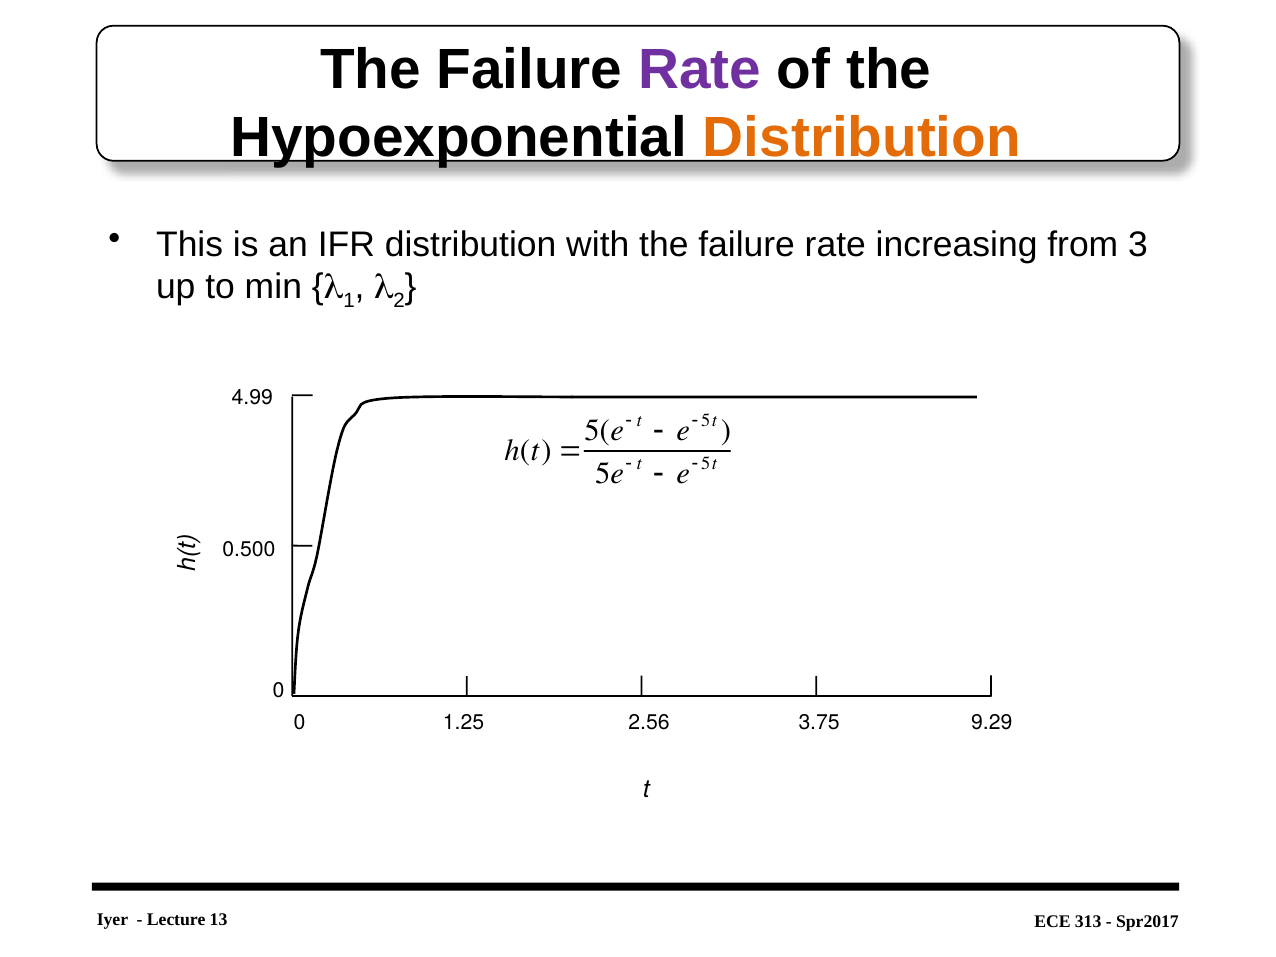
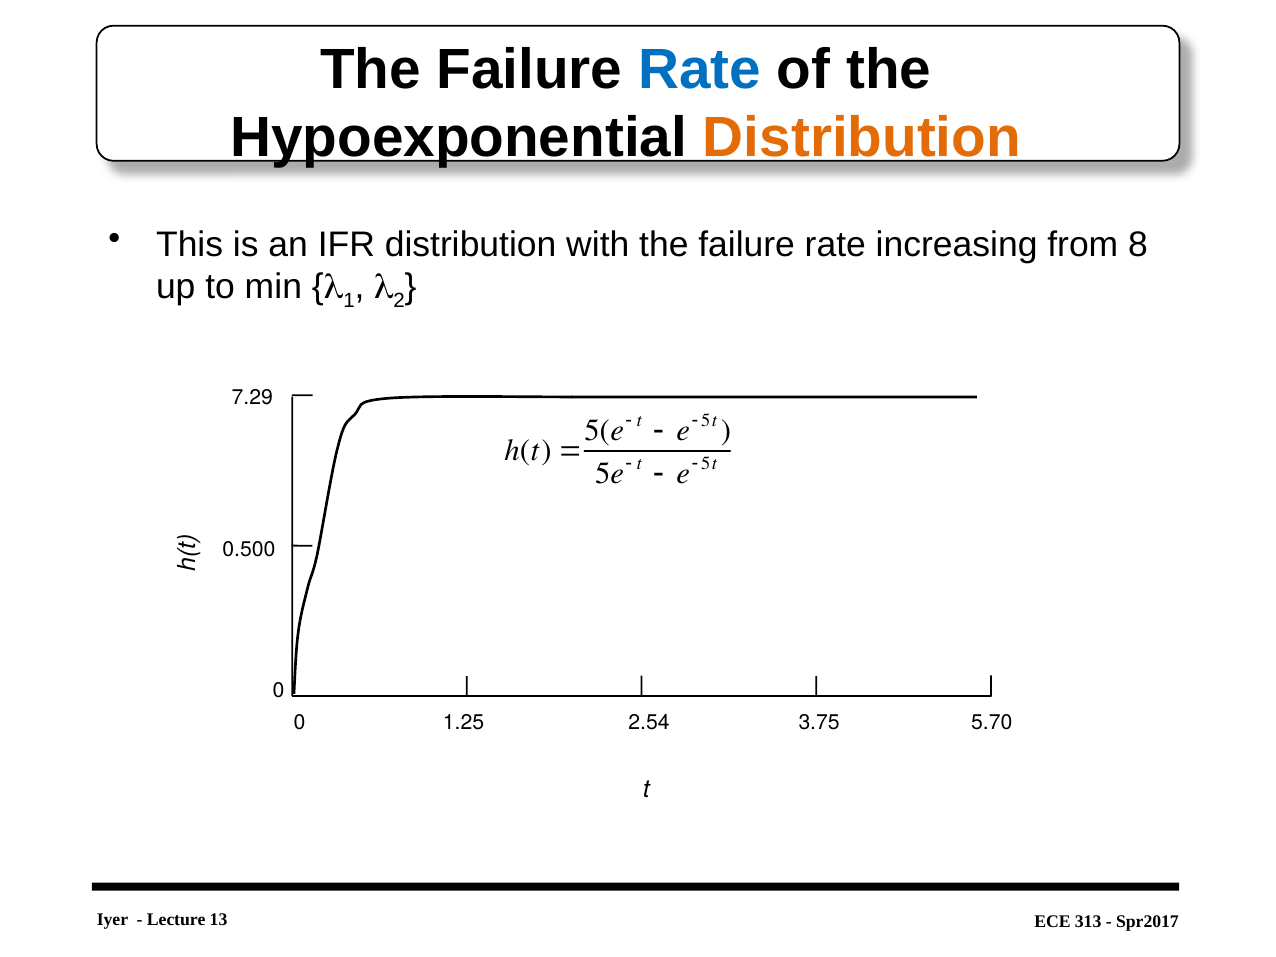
Rate at (700, 70) colour: purple -> blue
3: 3 -> 8
4.99: 4.99 -> 7.29
2.56: 2.56 -> 2.54
9.29: 9.29 -> 5.70
